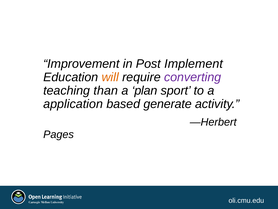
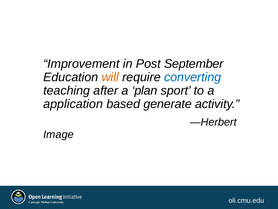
Implement: Implement -> September
converting colour: purple -> blue
than: than -> after
Pages: Pages -> Image
